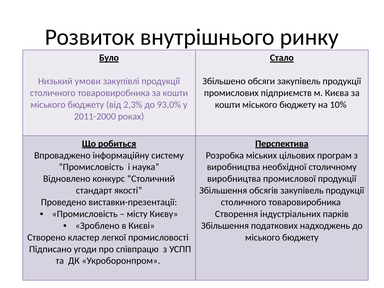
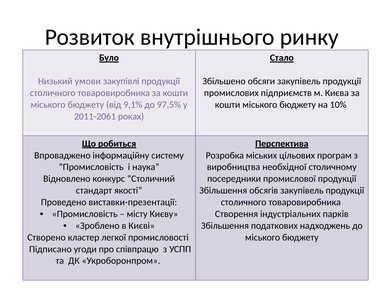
2,3%: 2,3% -> 9,1%
93,0%: 93,0% -> 97,5%
2011-2000: 2011-2000 -> 2011-2061
виробництва at (234, 179): виробництва -> посередники
